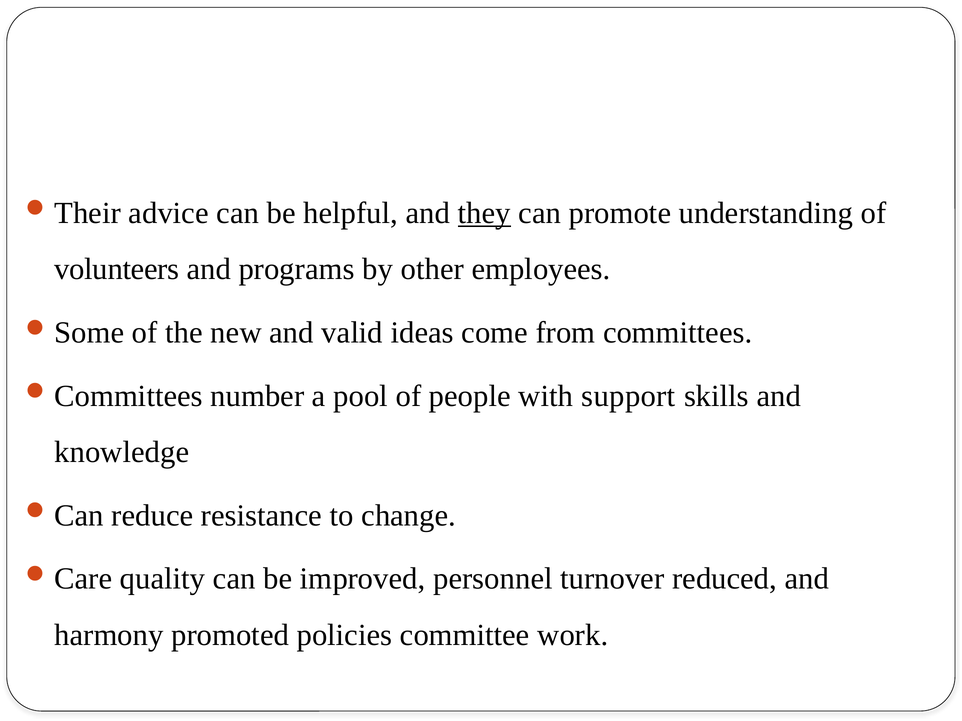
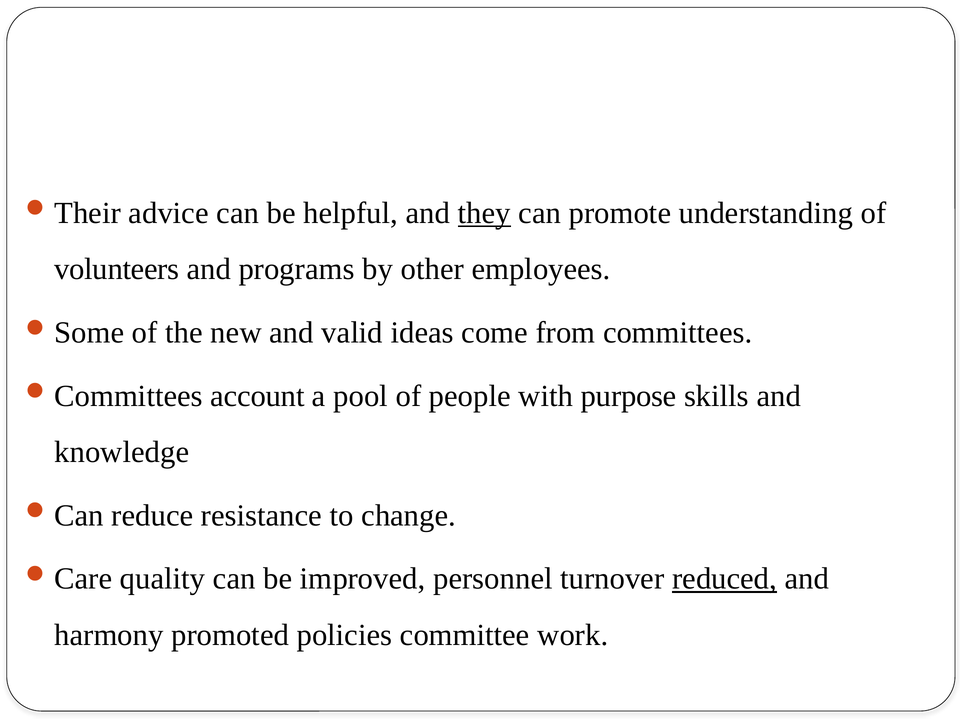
number: number -> account
support: support -> purpose
reduced underline: none -> present
